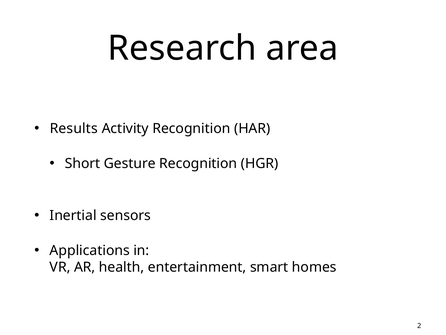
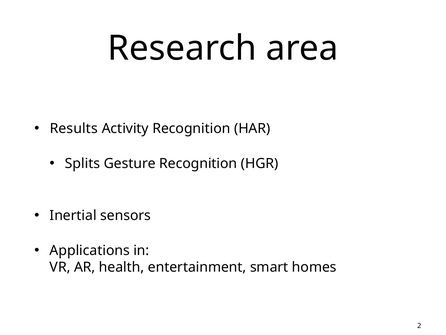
Short: Short -> Splits
